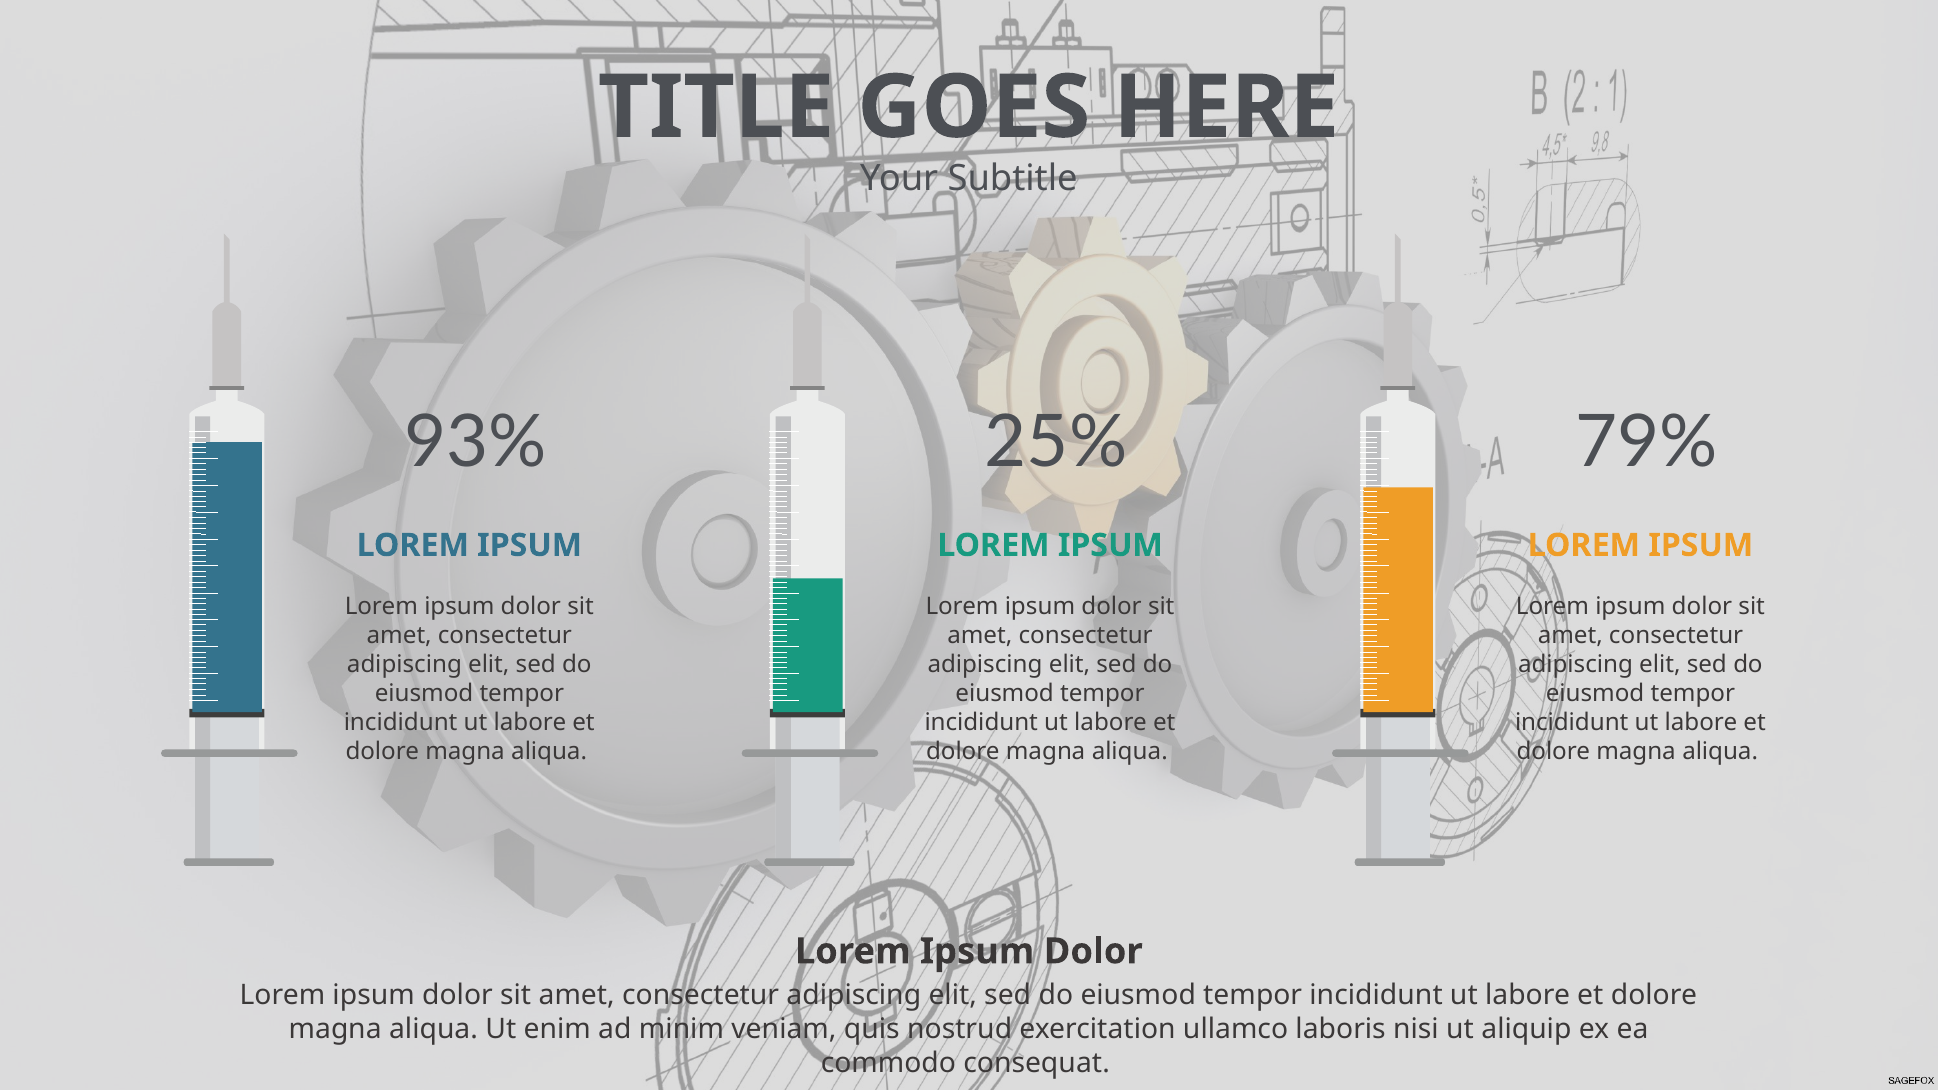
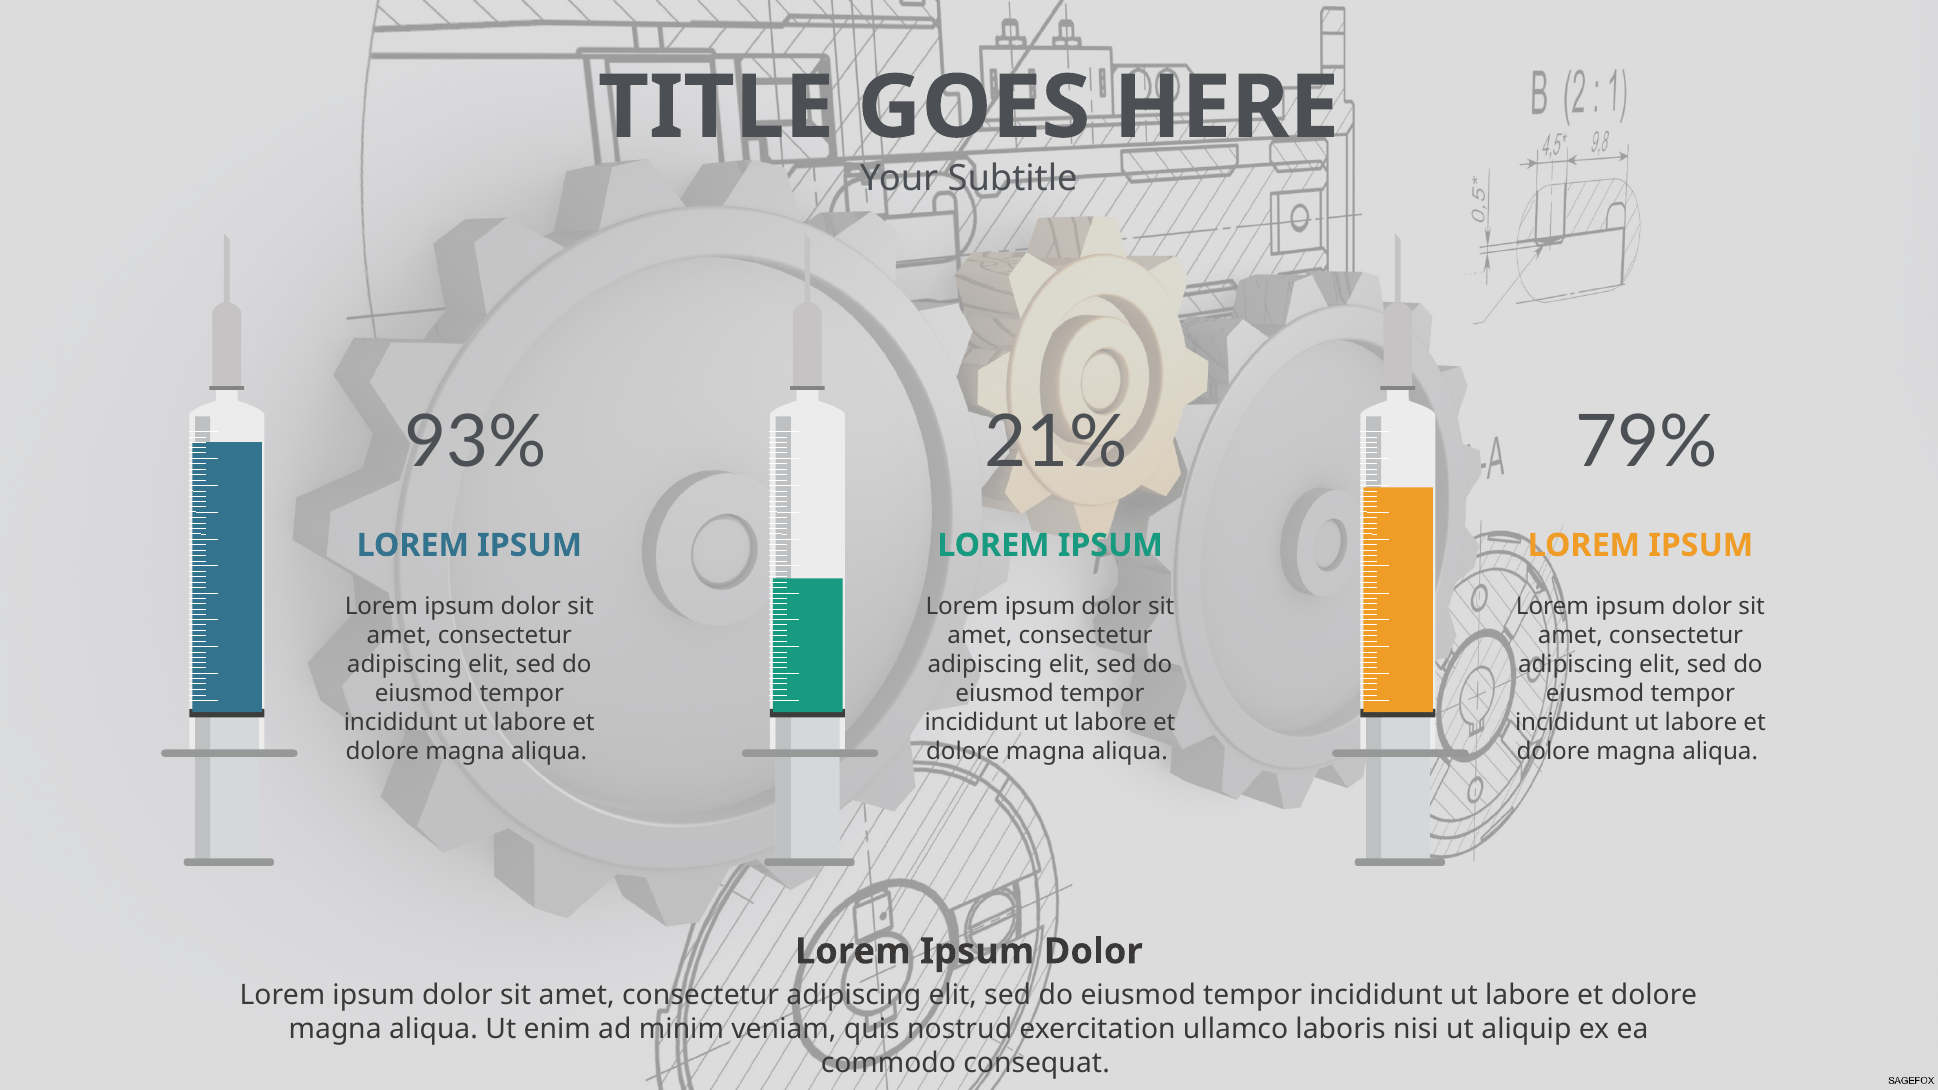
25%: 25% -> 21%
